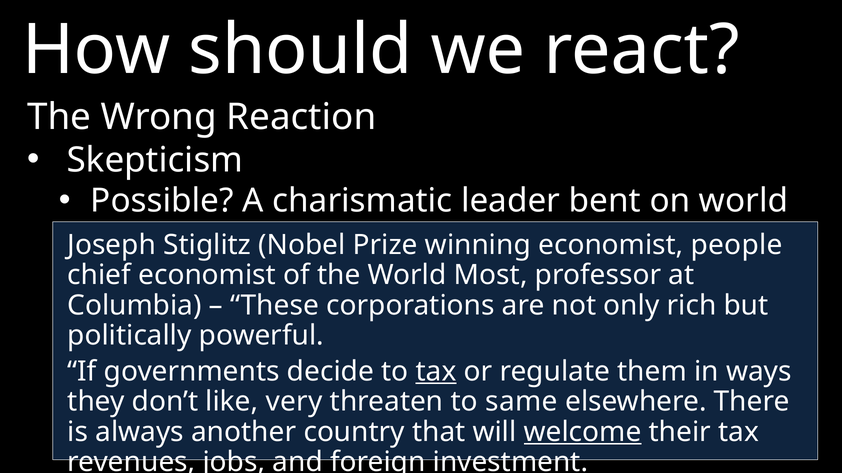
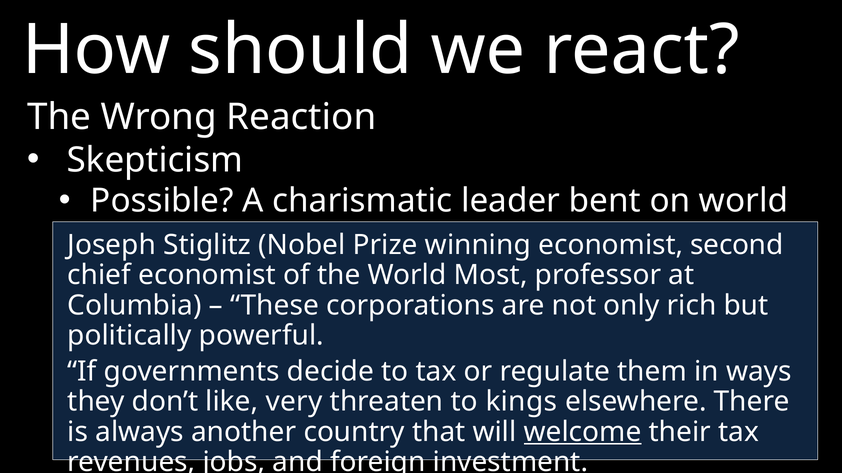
people: people -> second
tax at (436, 372) underline: present -> none
same: same -> kings
